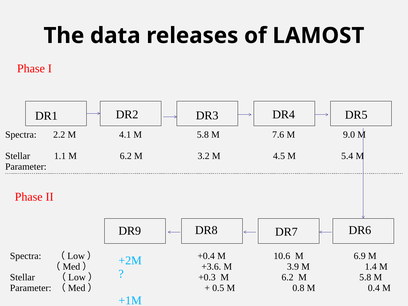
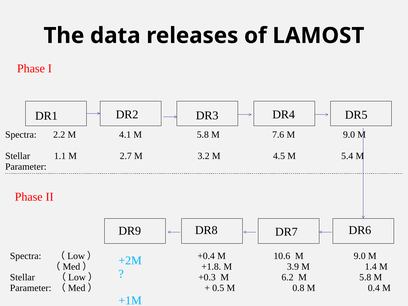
1.1 M 6.2: 6.2 -> 2.7
10.6 M 6.9: 6.9 -> 9.0
+3.6: +3.6 -> +1.8
